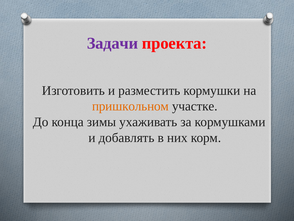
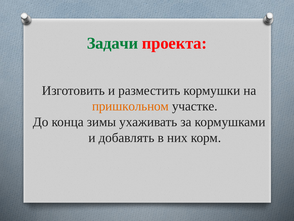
Задачи colour: purple -> green
